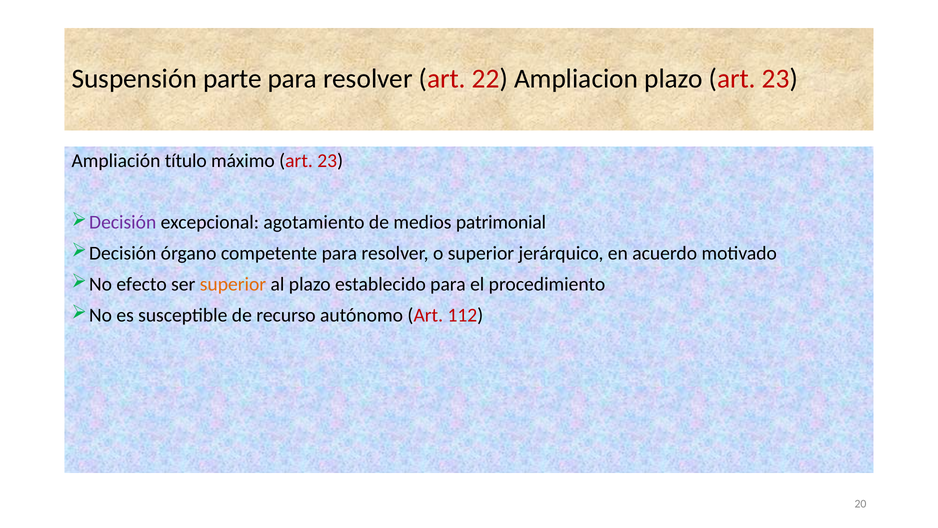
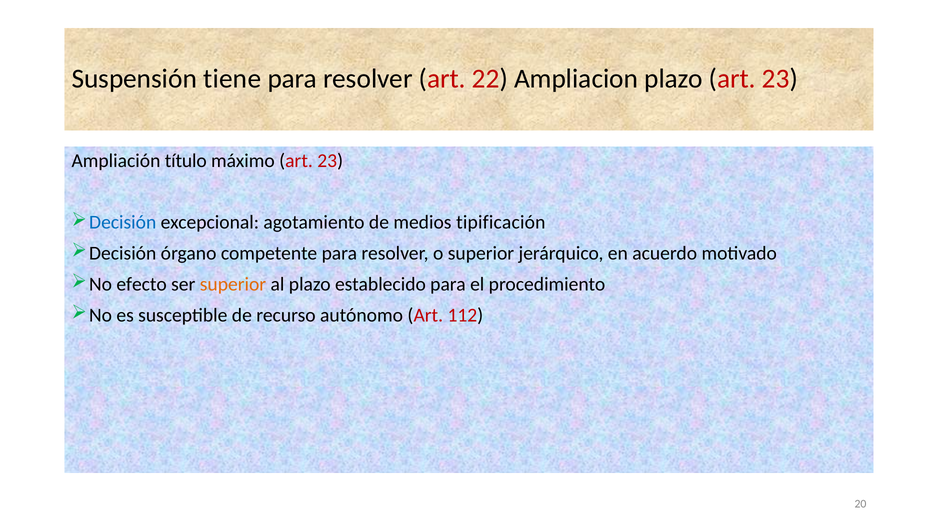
parte: parte -> tiene
Decisión at (123, 222) colour: purple -> blue
patrimonial: patrimonial -> tipificación
